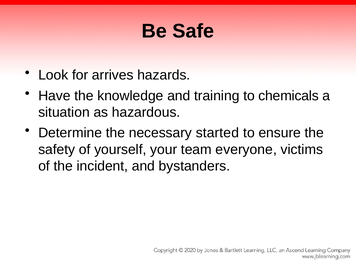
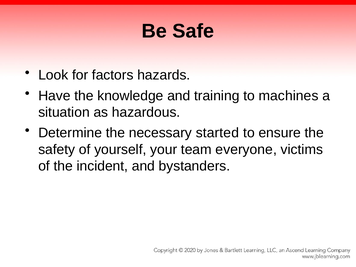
arrives: arrives -> factors
chemicals: chemicals -> machines
